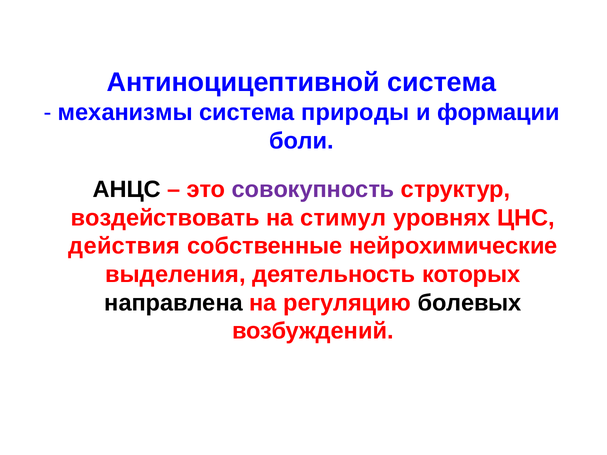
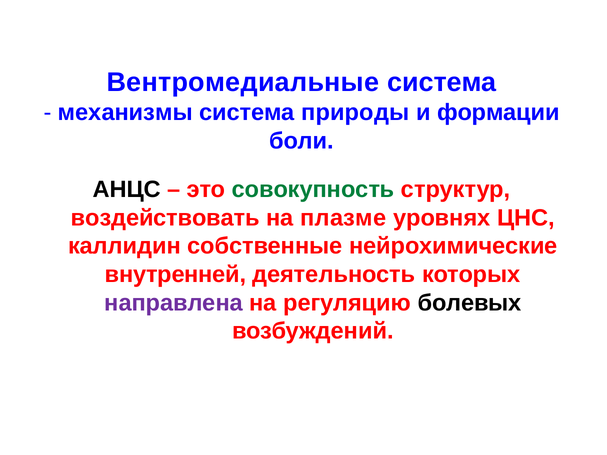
Антиноцицептивной: Антиноцицептивной -> Вентромедиальные
совокупность colour: purple -> green
стимул: стимул -> плазме
действия: действия -> каллидин
выделения: выделения -> внутренней
направлена colour: black -> purple
